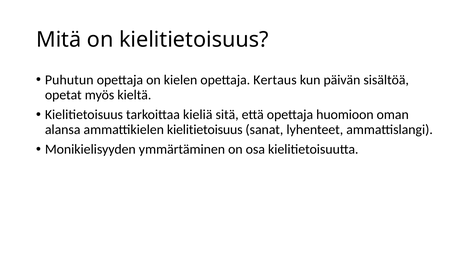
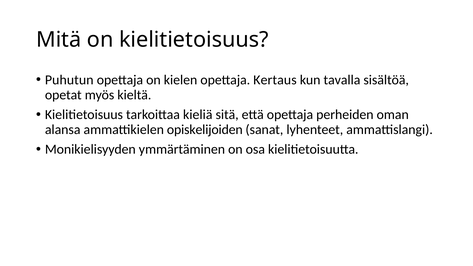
päivän: päivän -> tavalla
huomioon: huomioon -> perheiden
ammattikielen kielitietoisuus: kielitietoisuus -> opiskelijoiden
